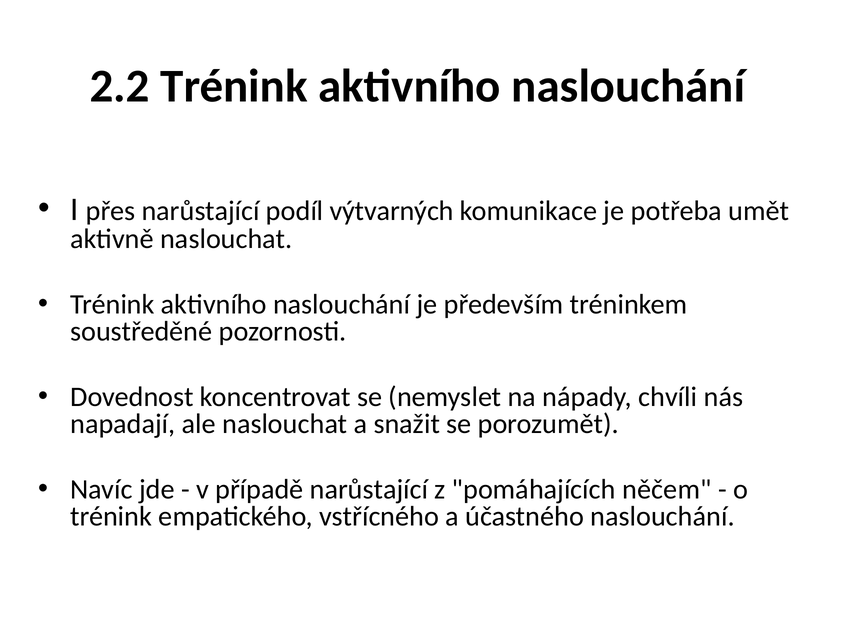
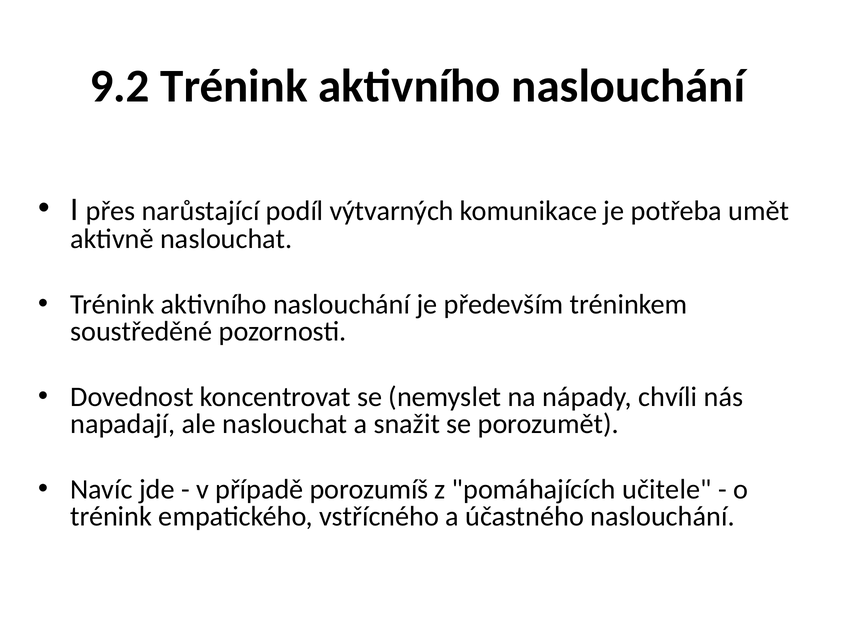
2.2: 2.2 -> 9.2
případě narůstající: narůstající -> porozumíš
něčem: něčem -> učitele
